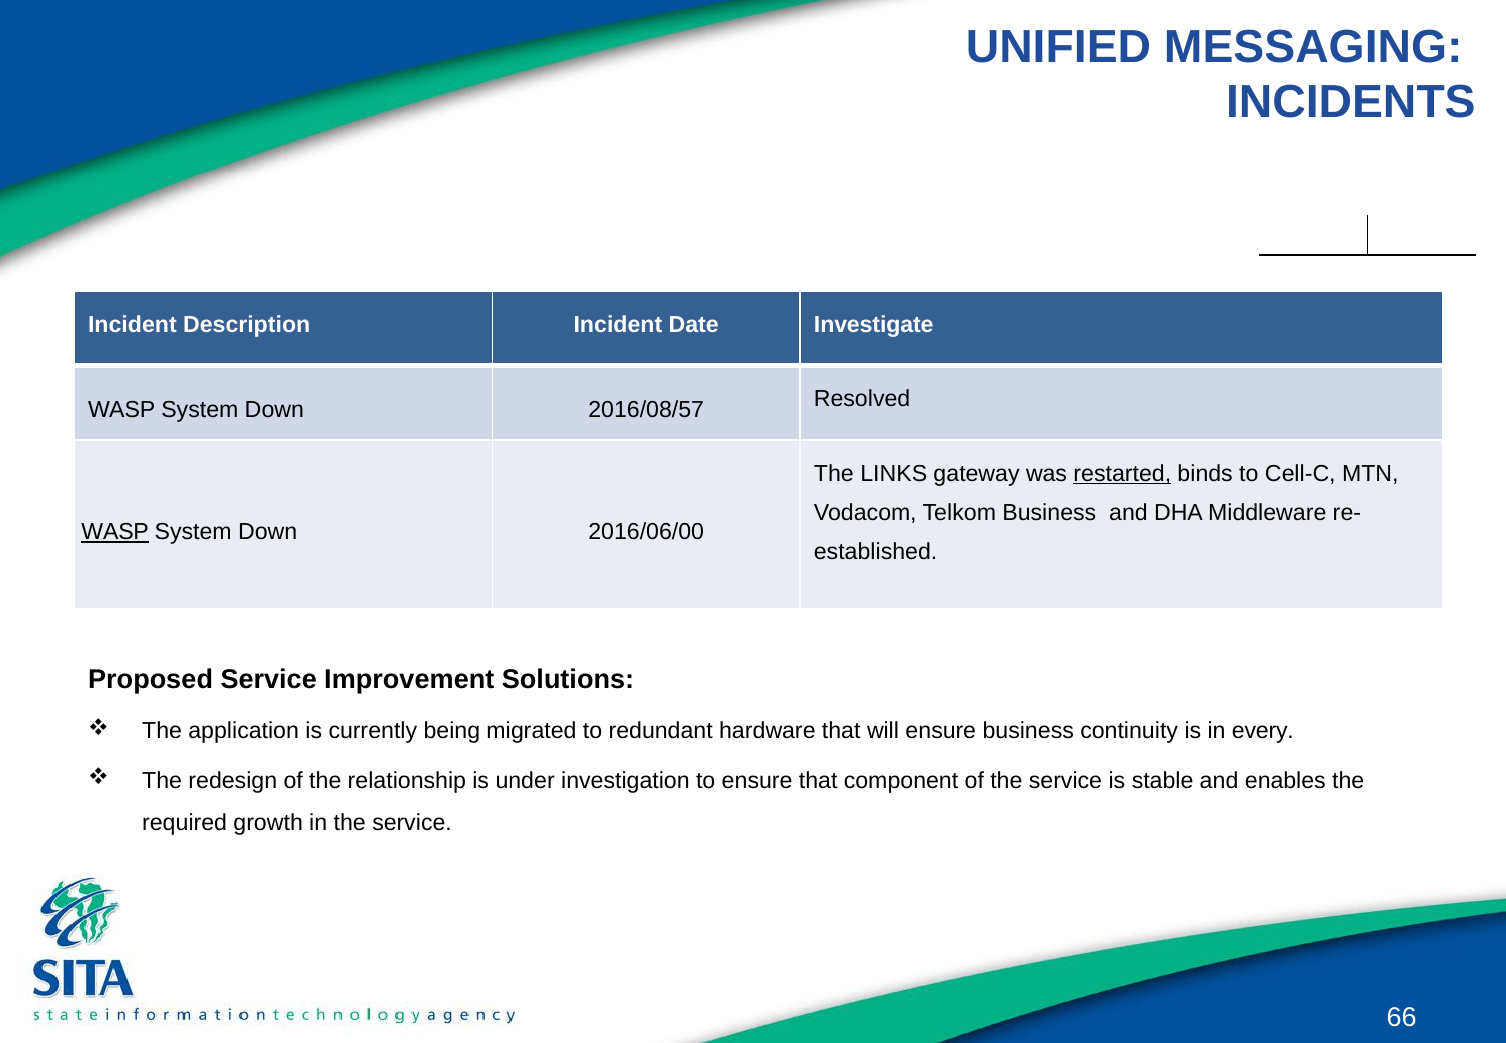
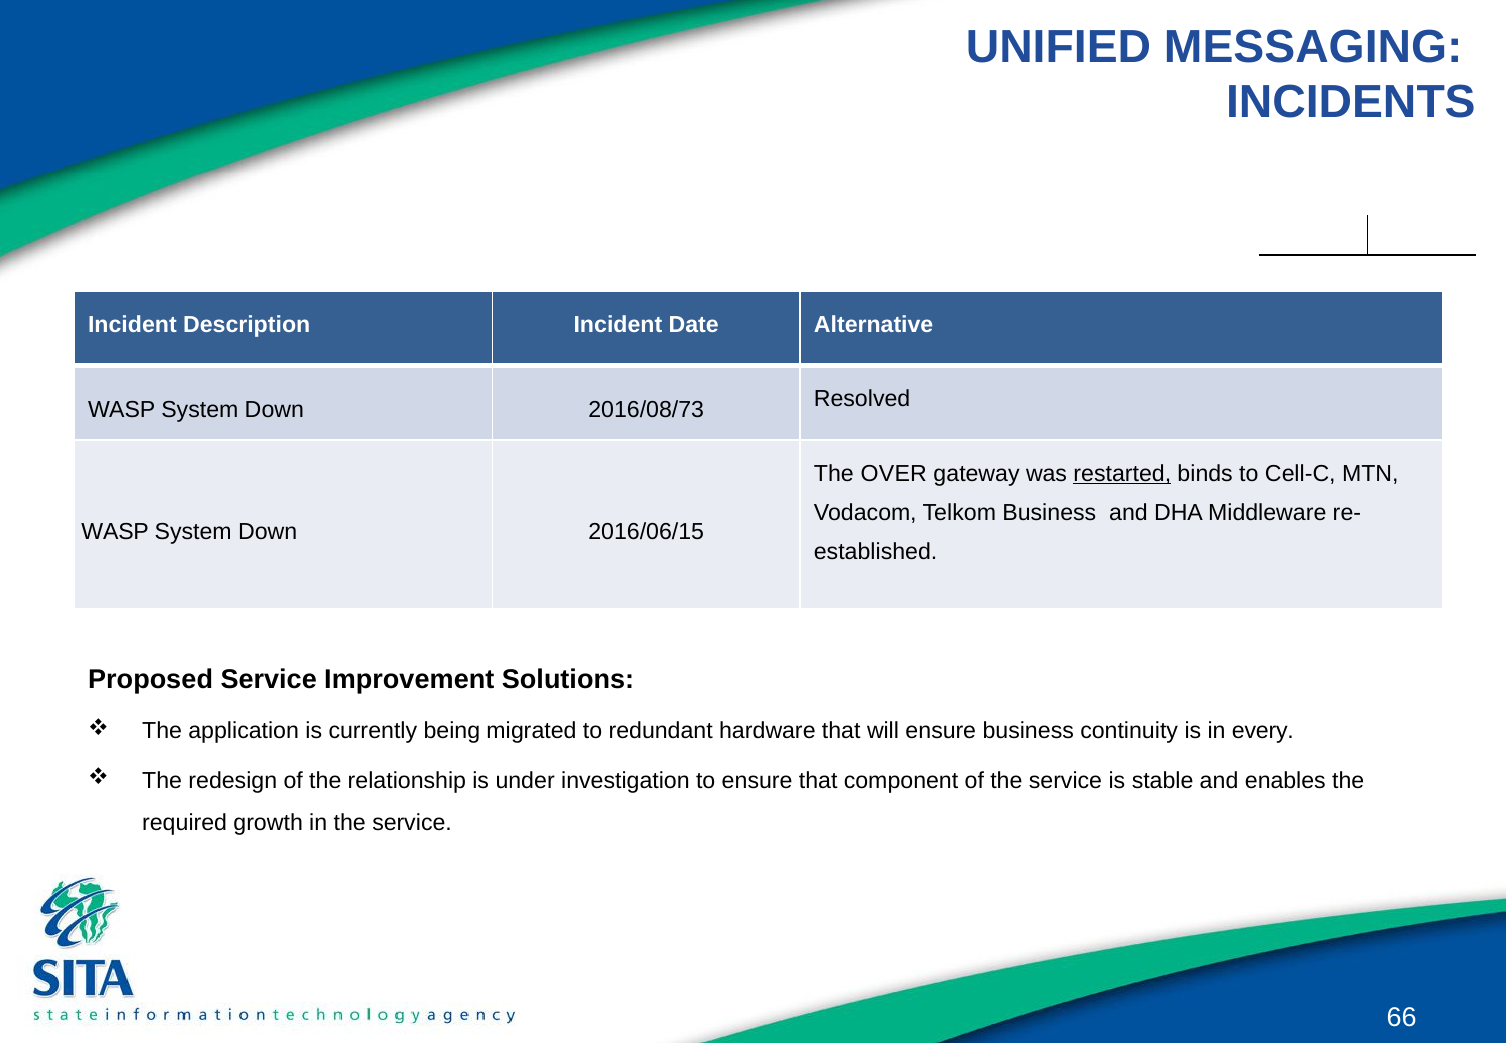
Investigate: Investigate -> Alternative
2016/08/57: 2016/08/57 -> 2016/08/73
LINKS: LINKS -> OVER
WASP at (115, 532) underline: present -> none
2016/06/00: 2016/06/00 -> 2016/06/15
